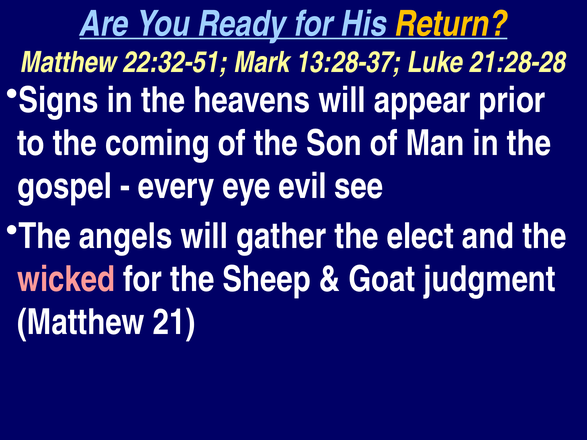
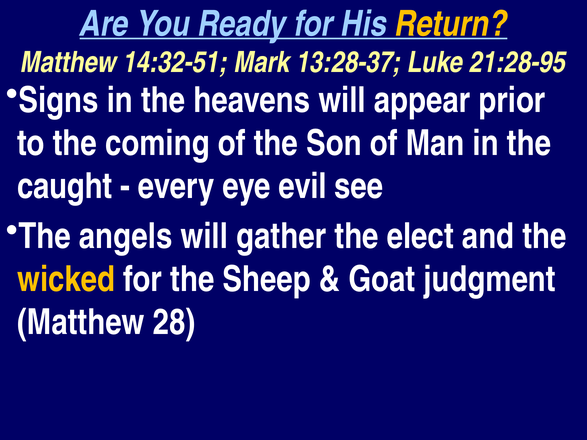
22:32-51: 22:32-51 -> 14:32-51
21:28-28: 21:28-28 -> 21:28-95
gospel: gospel -> caught
wicked colour: pink -> yellow
21: 21 -> 28
